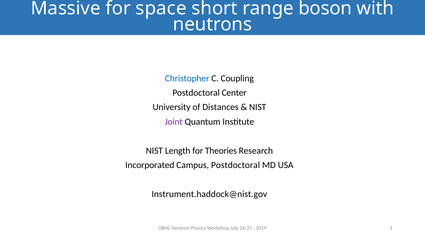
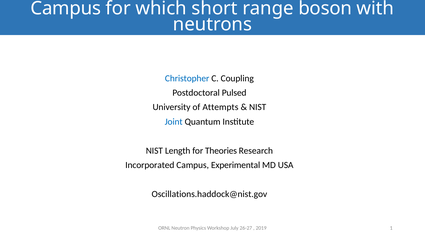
Massive at (66, 8): Massive -> Campus
space: space -> which
Center: Center -> Pulsed
Distances: Distances -> Attempts
Joint colour: purple -> blue
Campus Postdoctoral: Postdoctoral -> Experimental
Instrument.haddock@nist.gov: Instrument.haddock@nist.gov -> Oscillations.haddock@nist.gov
